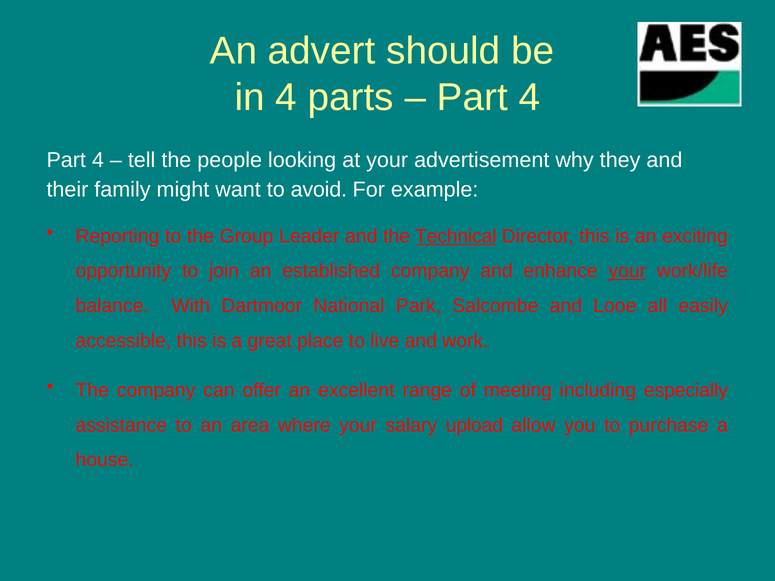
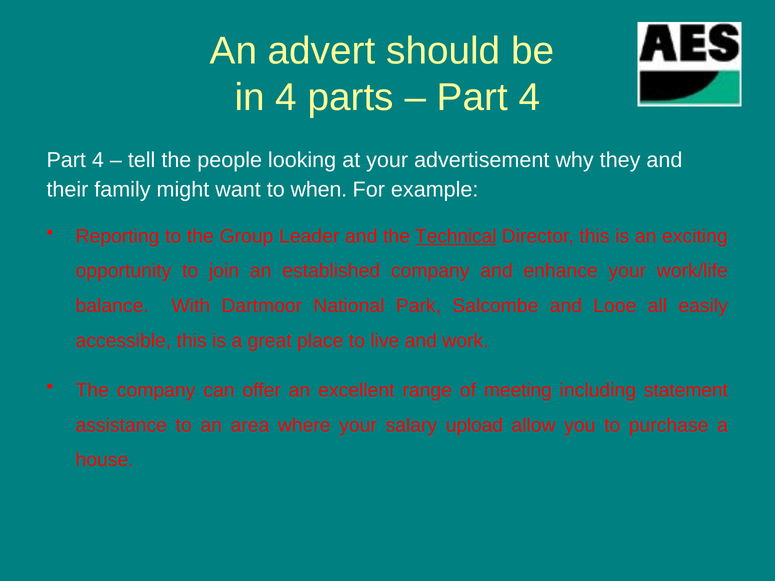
avoid: avoid -> when
your at (627, 271) underline: present -> none
especially: especially -> statement
